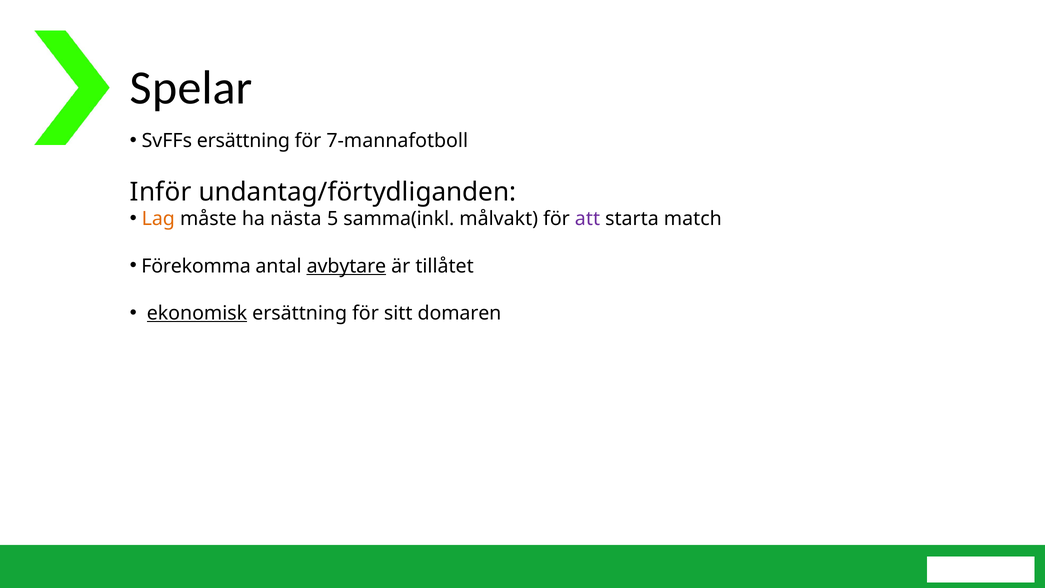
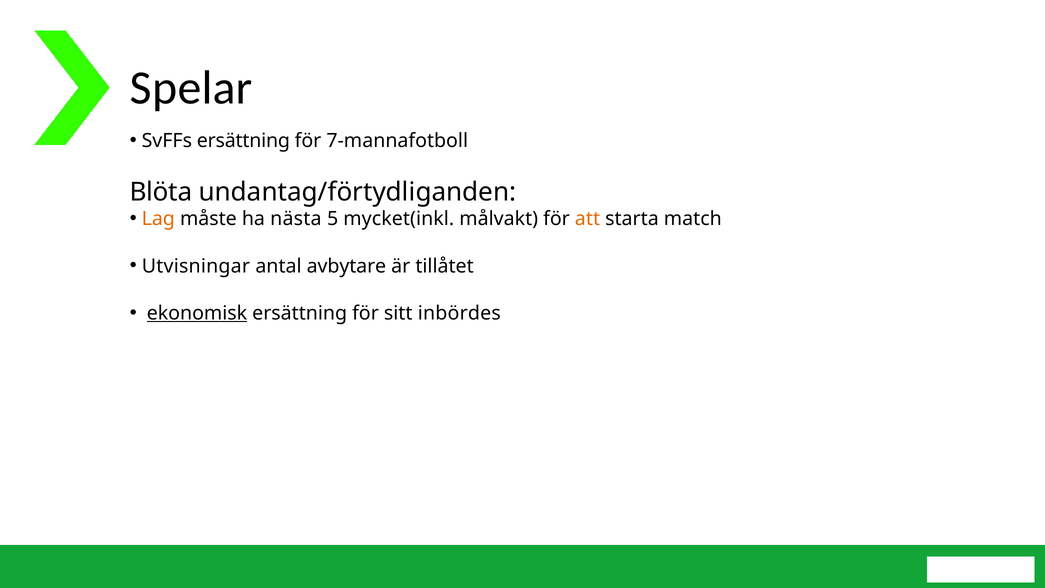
Inför: Inför -> Blöta
samma(inkl: samma(inkl -> mycket(inkl
att colour: purple -> orange
Förekomma: Förekomma -> Utvisningar
avbytare underline: present -> none
domaren: domaren -> inbördes
